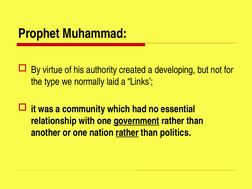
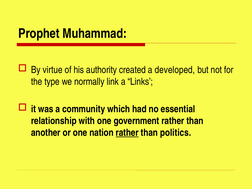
developing: developing -> developed
laid: laid -> link
government underline: present -> none
